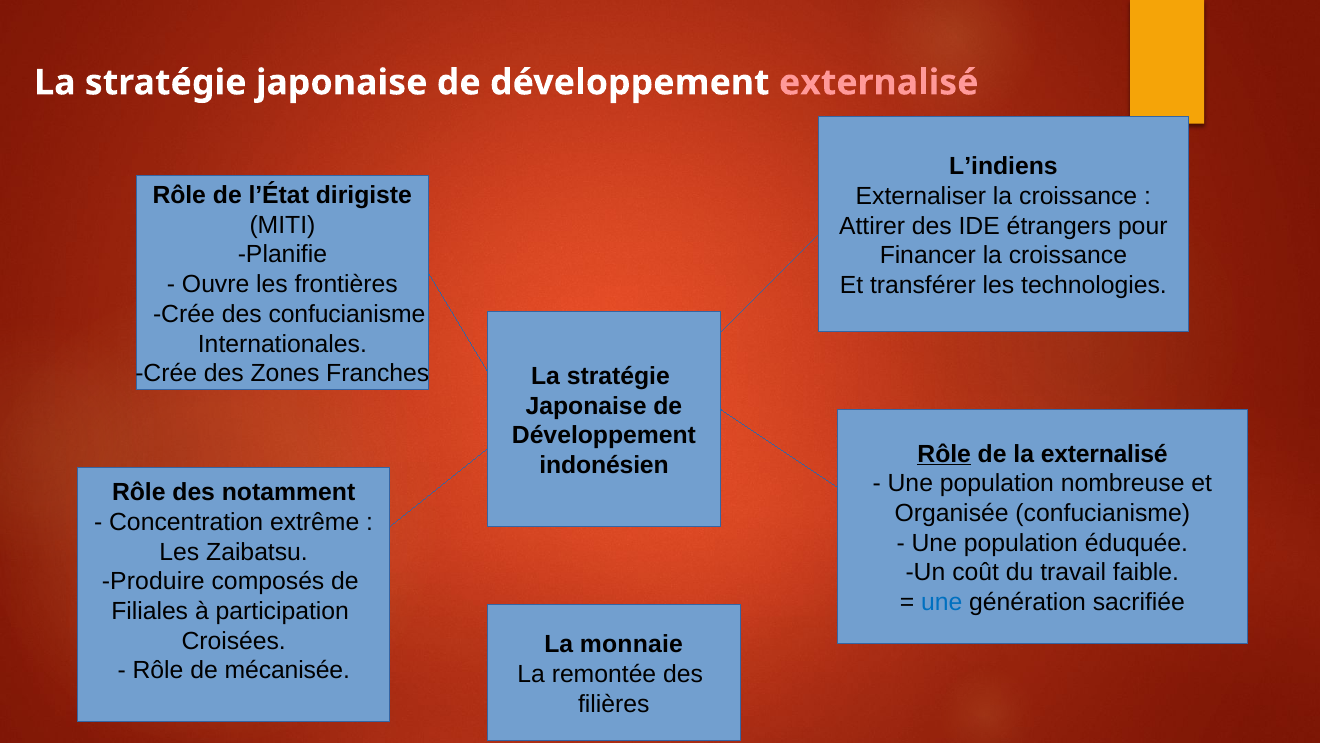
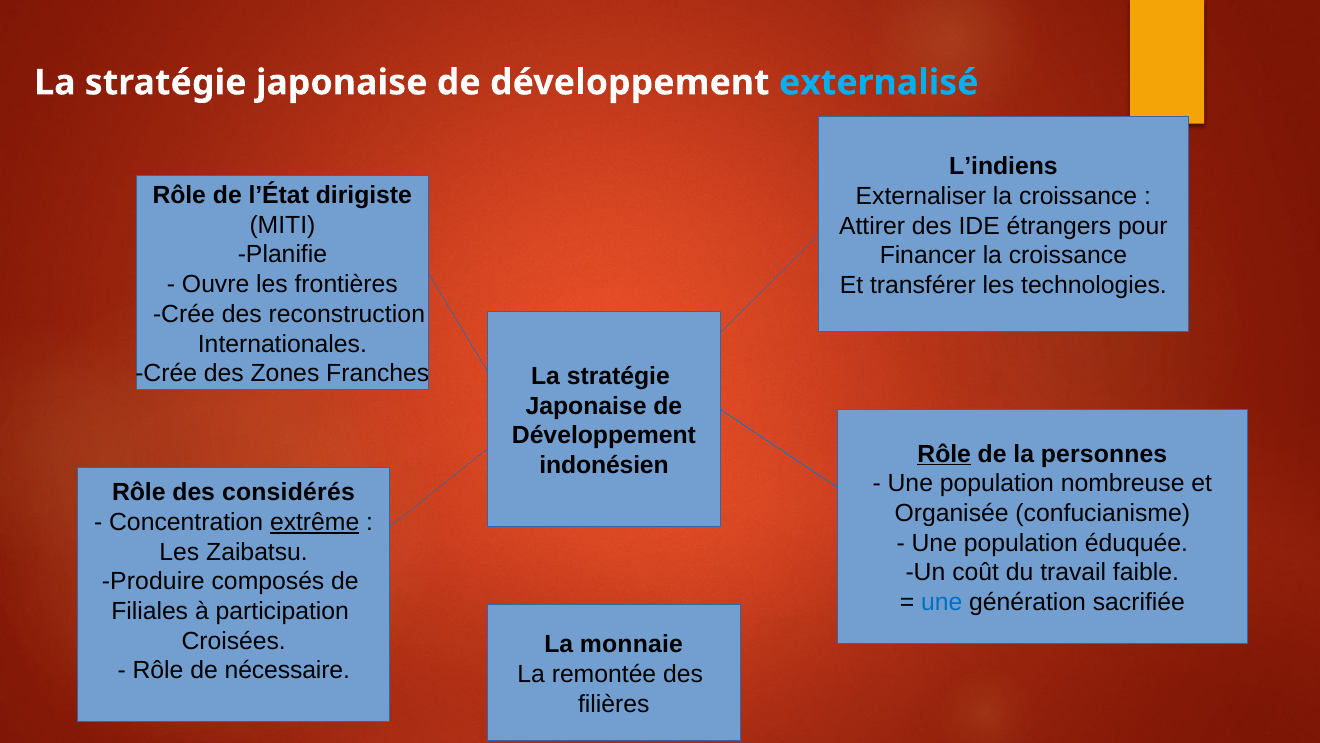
externalisé at (879, 83) colour: pink -> light blue
des confucianisme: confucianisme -> reconstruction
la externalisé: externalisé -> personnes
notamment: notamment -> considérés
extrême underline: none -> present
mécanisée: mécanisée -> nécessaire
